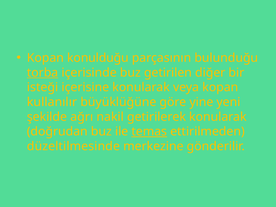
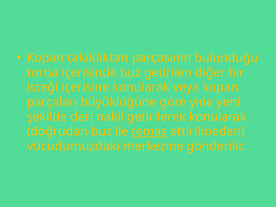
konulduğu: konulduğu -> takıldıktan
torba underline: present -> none
kullanılır: kullanılır -> parçaları
ağrı: ağrı -> deri
düzeltilmesinde: düzeltilmesinde -> vücudumuzdaki
